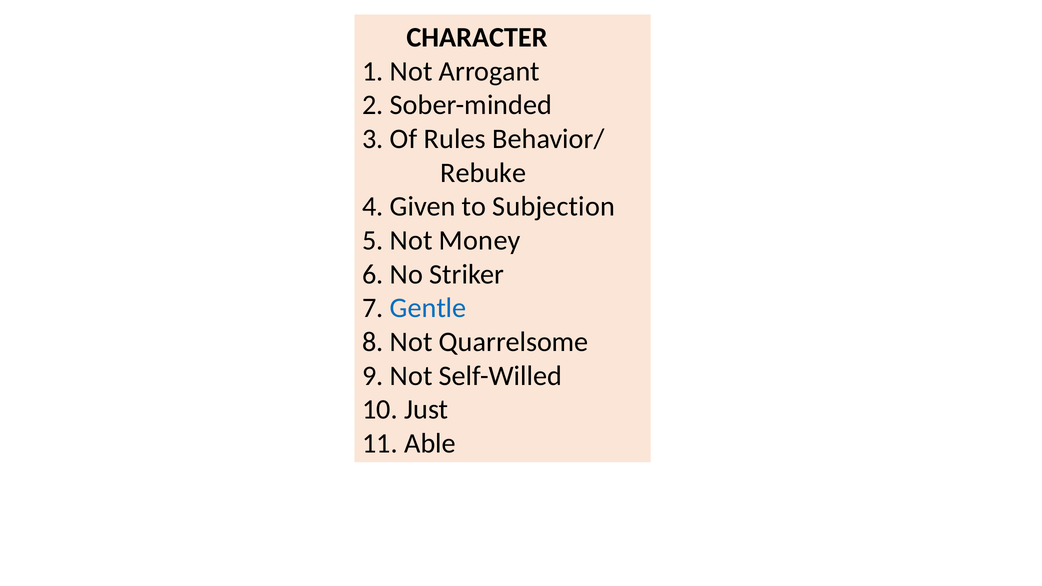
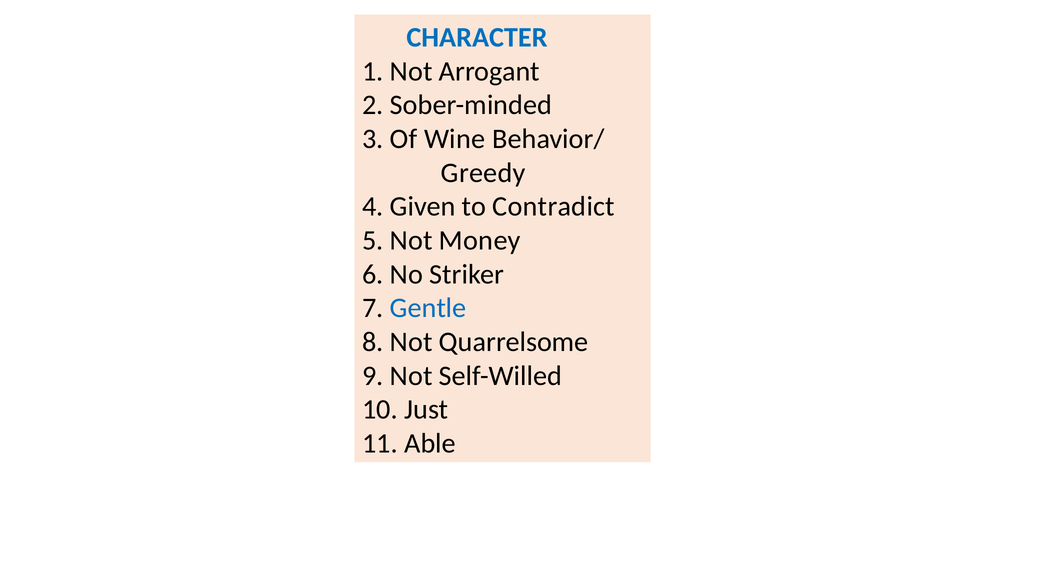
CHARACTER colour: black -> blue
Rules: Rules -> Wine
Rebuke: Rebuke -> Greedy
Subjection: Subjection -> Contradict
